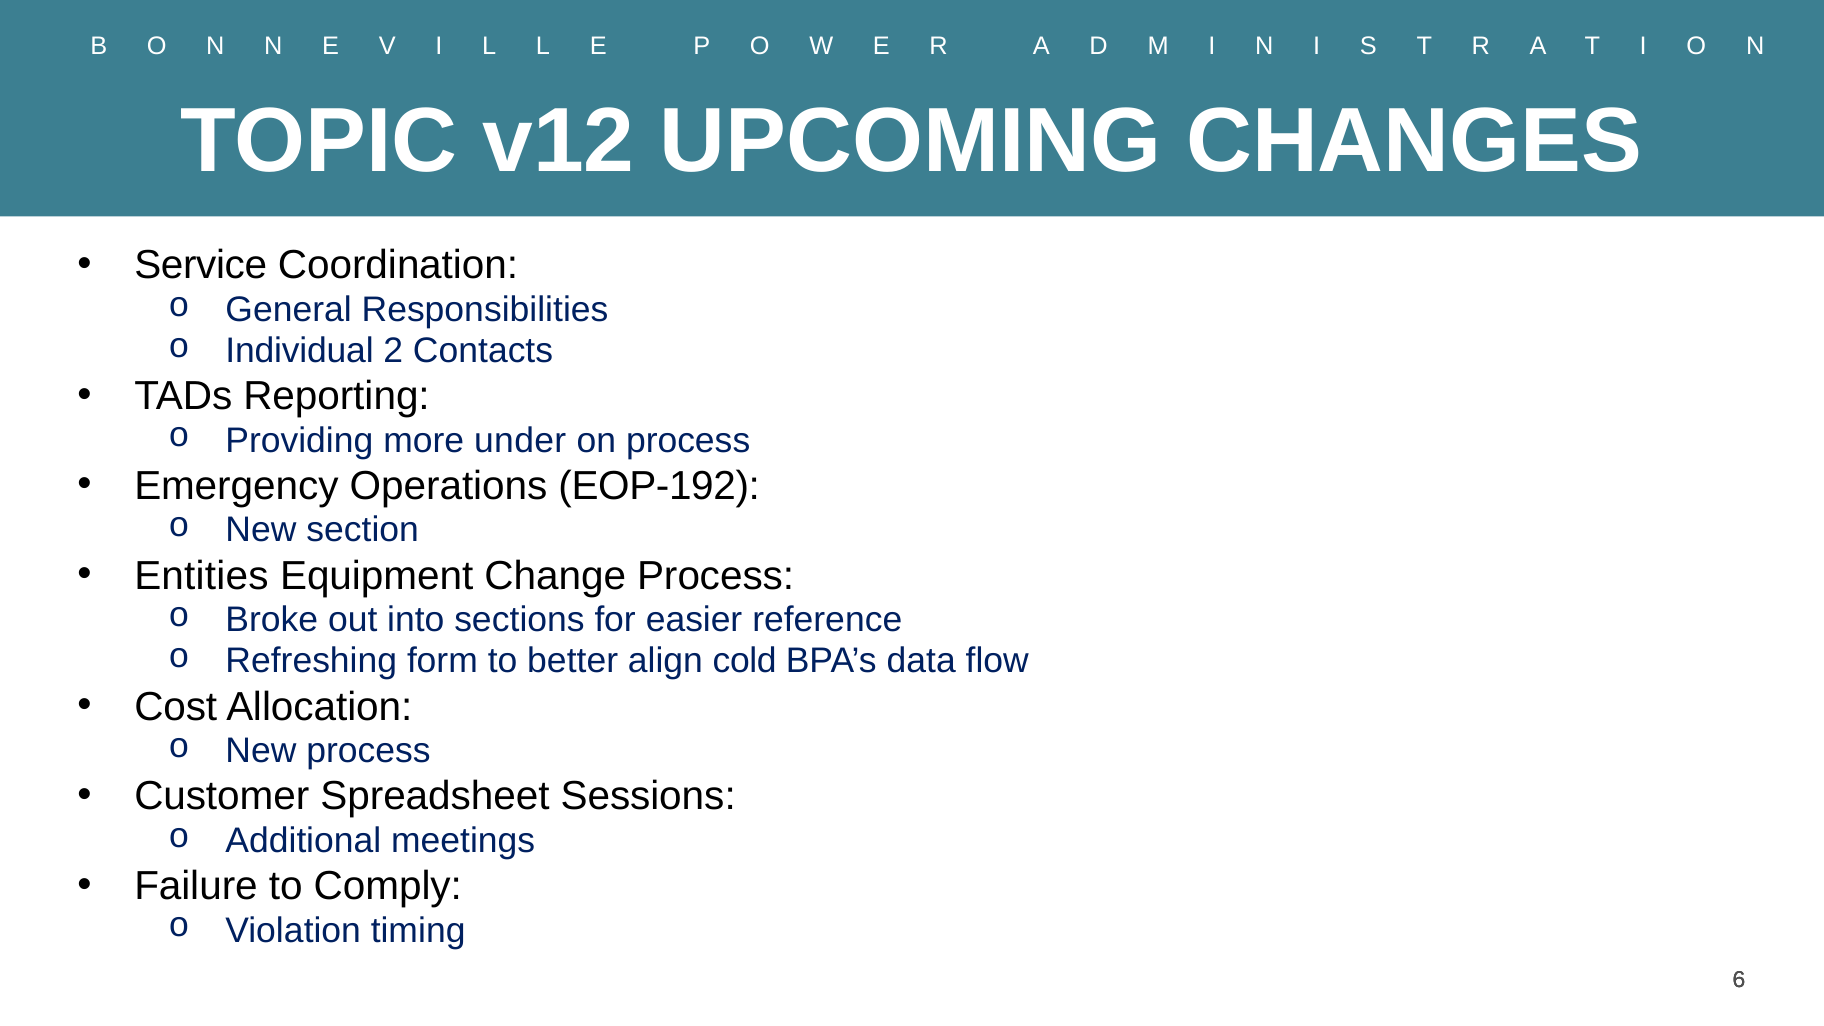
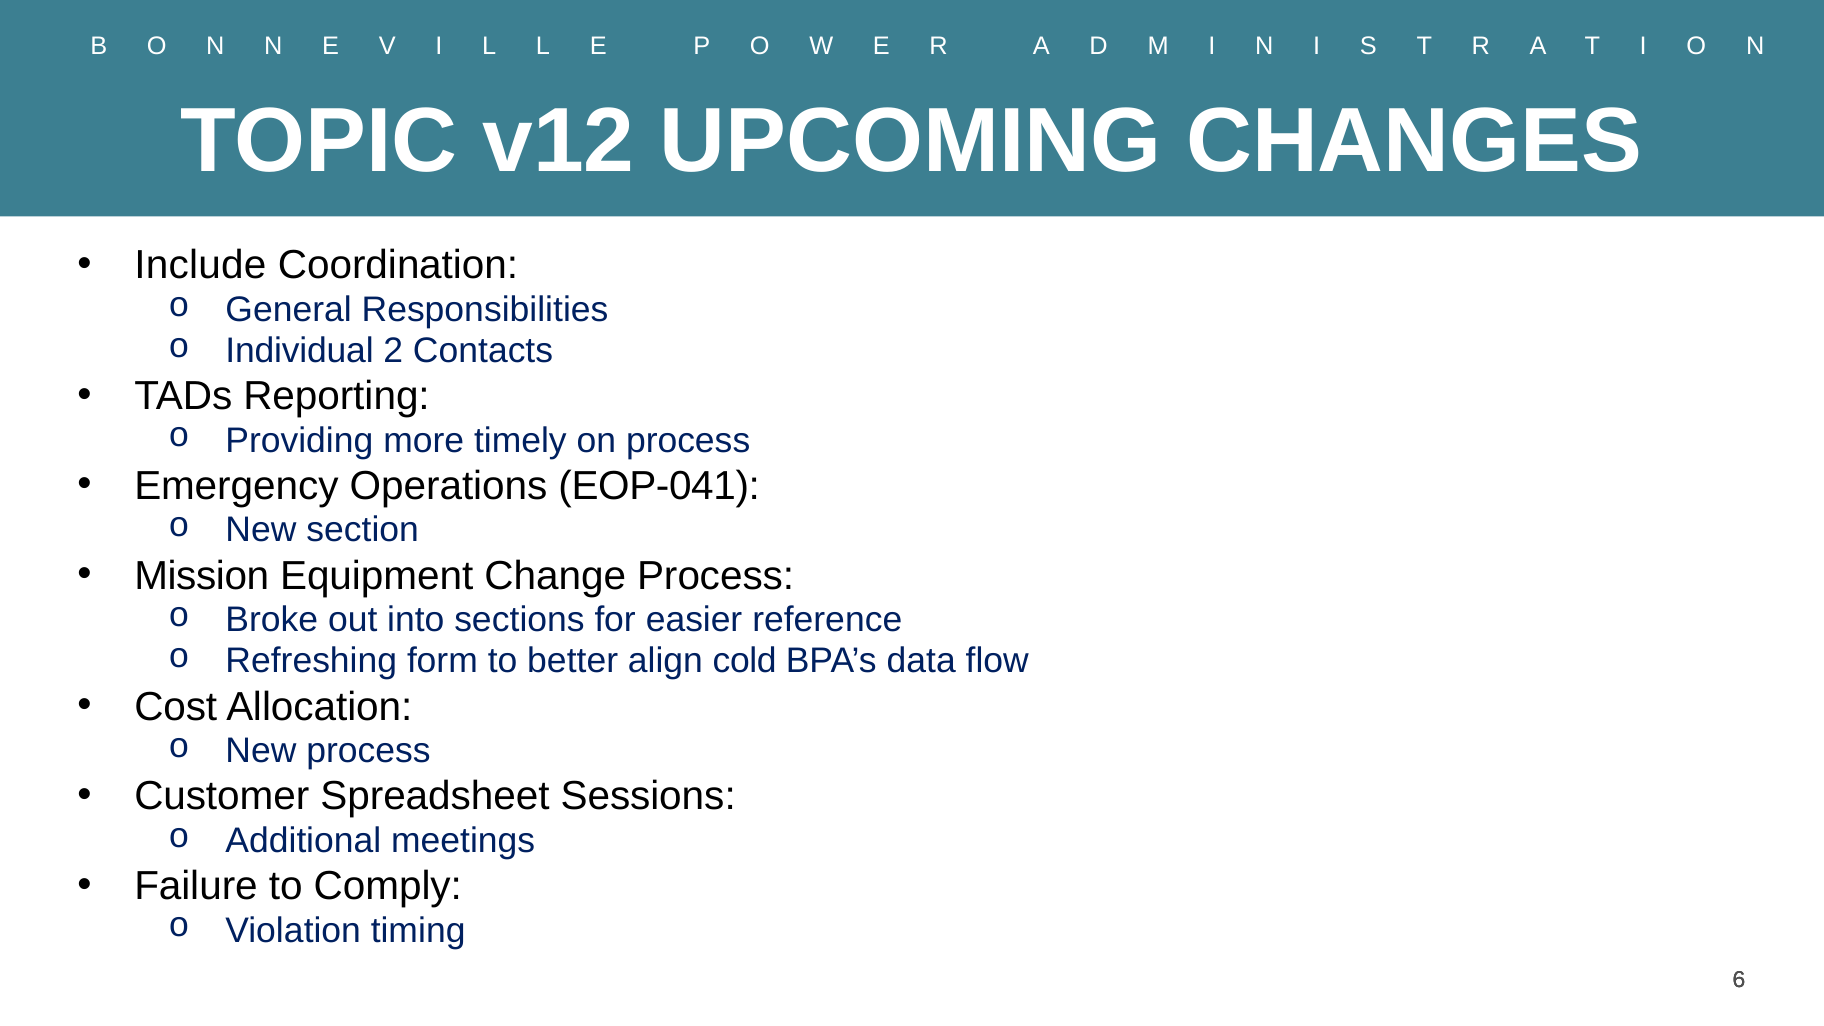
Service: Service -> Include
under: under -> timely
EOP-192: EOP-192 -> EOP-041
Entities: Entities -> Mission
